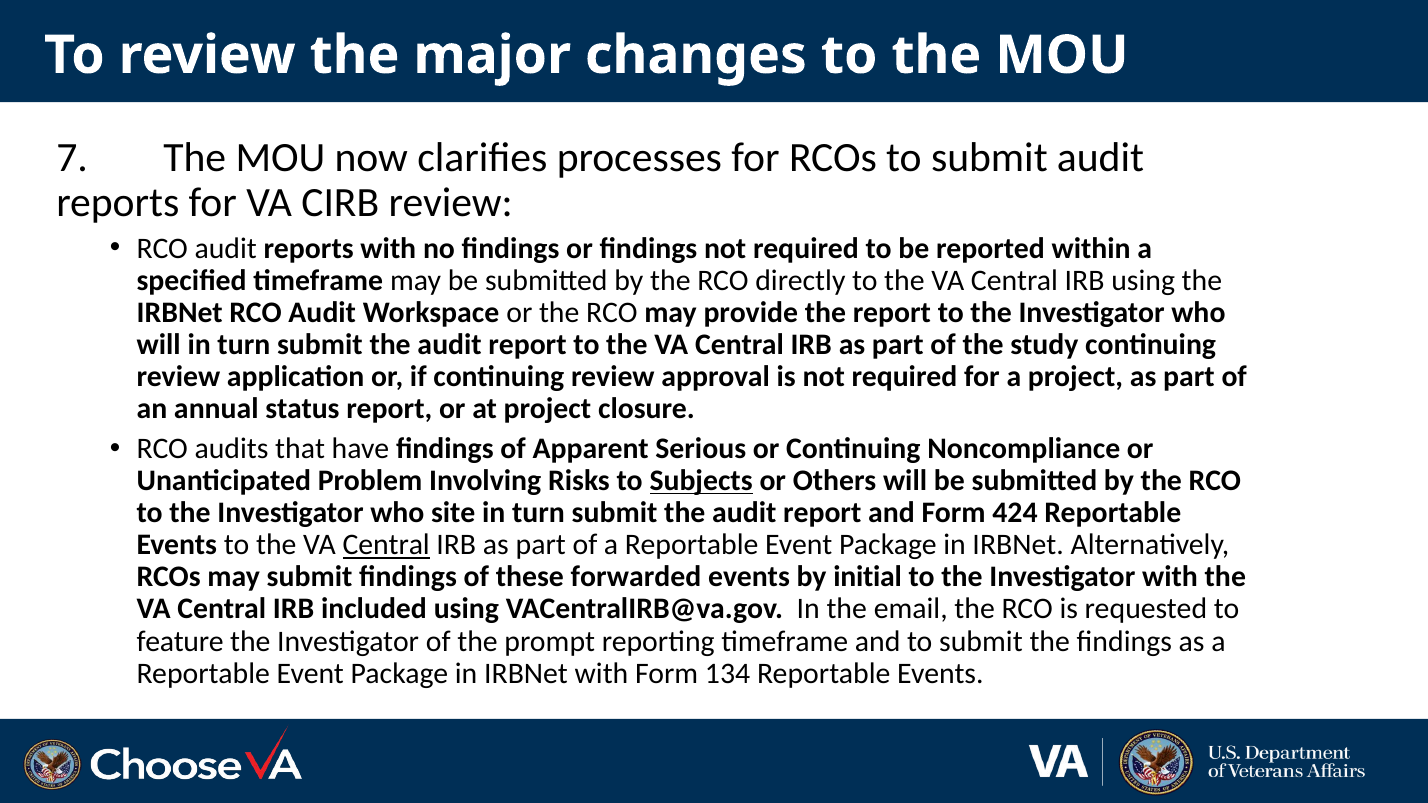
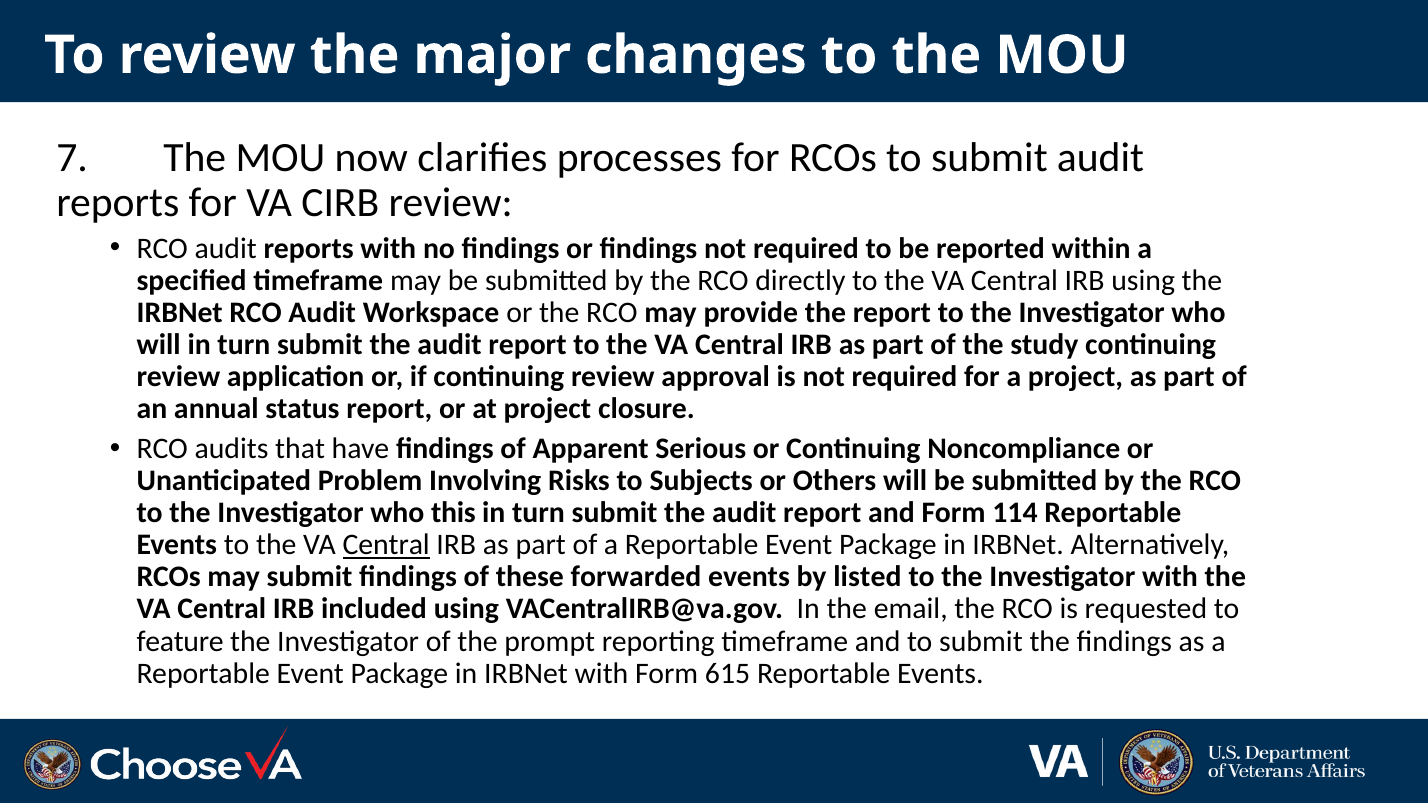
Subjects underline: present -> none
site: site -> this
424: 424 -> 114
initial: initial -> listed
134: 134 -> 615
